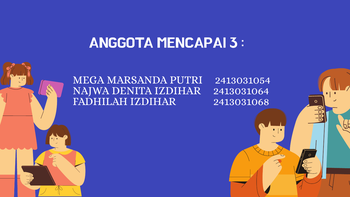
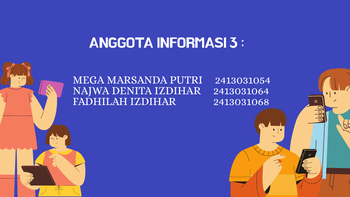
MENCAPAI: MENCAPAI -> INFORMASI
